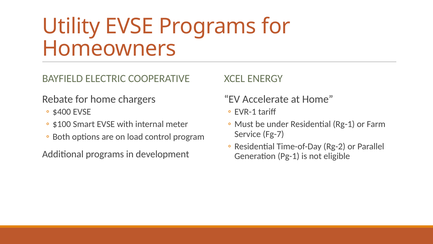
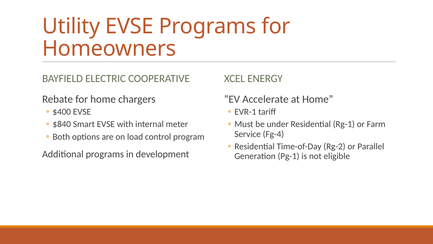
$100: $100 -> $840
Fg-7: Fg-7 -> Fg-4
